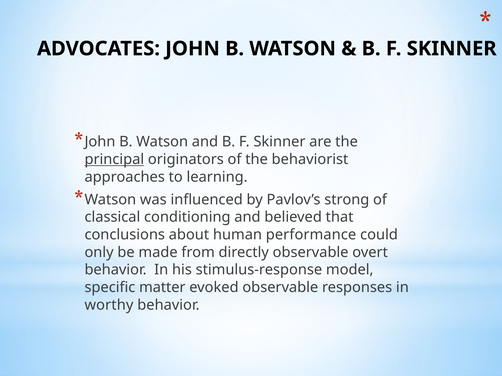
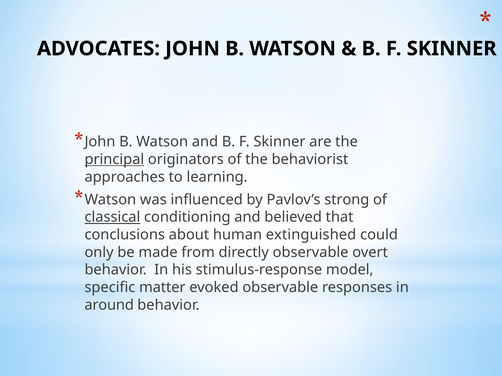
classical underline: none -> present
performance: performance -> extinguished
worthy: worthy -> around
